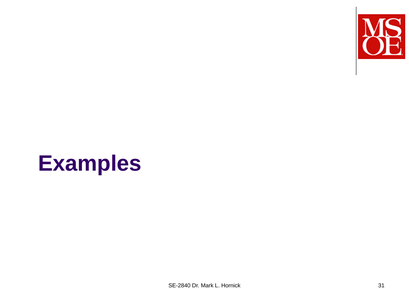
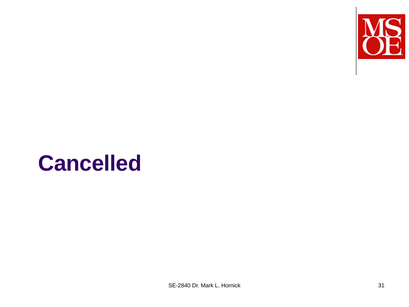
Examples: Examples -> Cancelled
